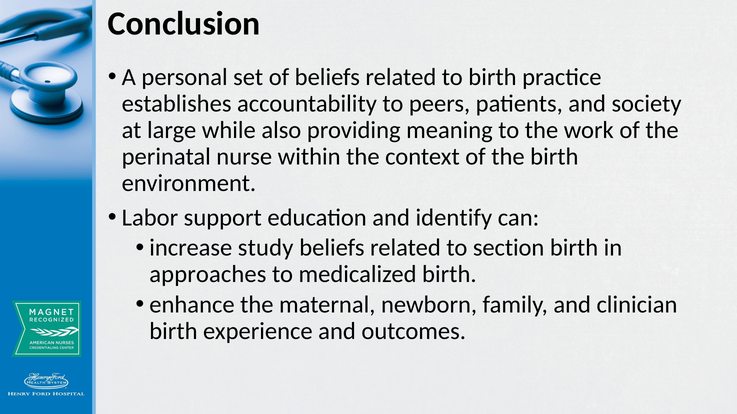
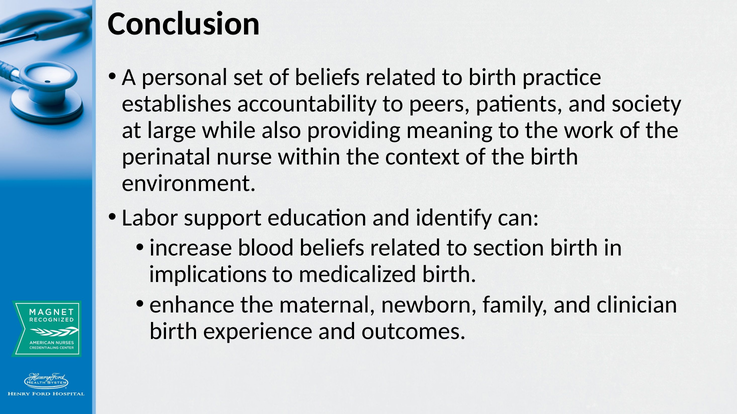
study: study -> blood
approaches: approaches -> implications
